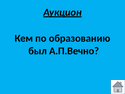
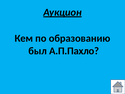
А.П.Вечно: А.П.Вечно -> А.П.Пахло
